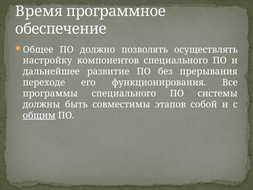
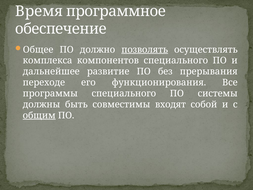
позволять underline: none -> present
настройку: настройку -> комплекса
этапов: этапов -> входят
